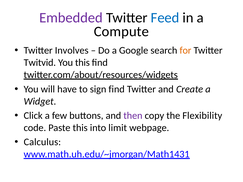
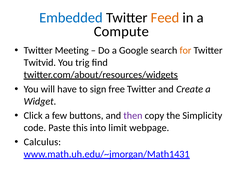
Embedded colour: purple -> blue
Feed colour: blue -> orange
Involves: Involves -> Meeting
You this: this -> trig
sign find: find -> free
Flexibility: Flexibility -> Simplicity
